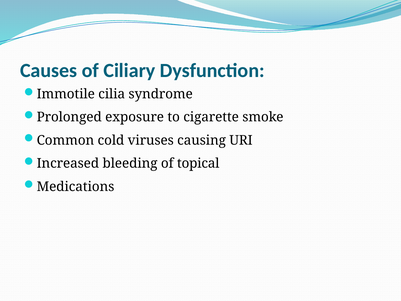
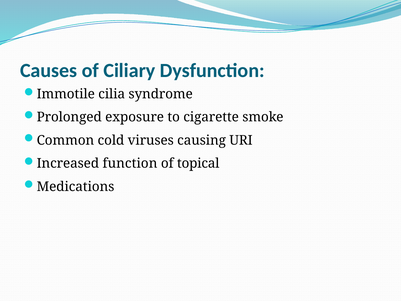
bleeding: bleeding -> function
